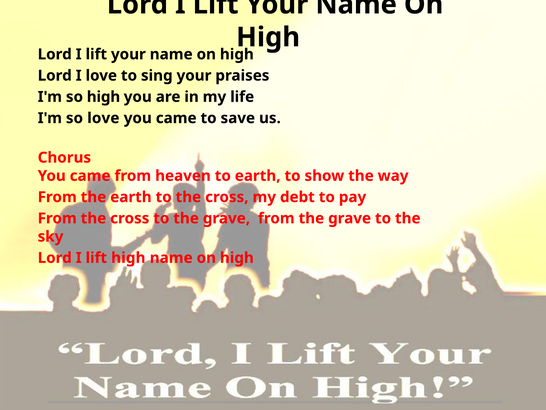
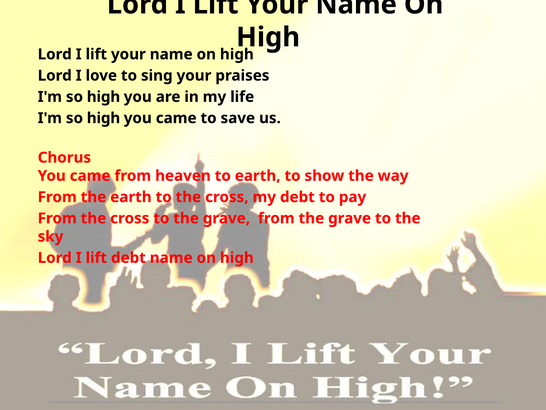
love at (103, 118): love -> high
lift high: high -> debt
